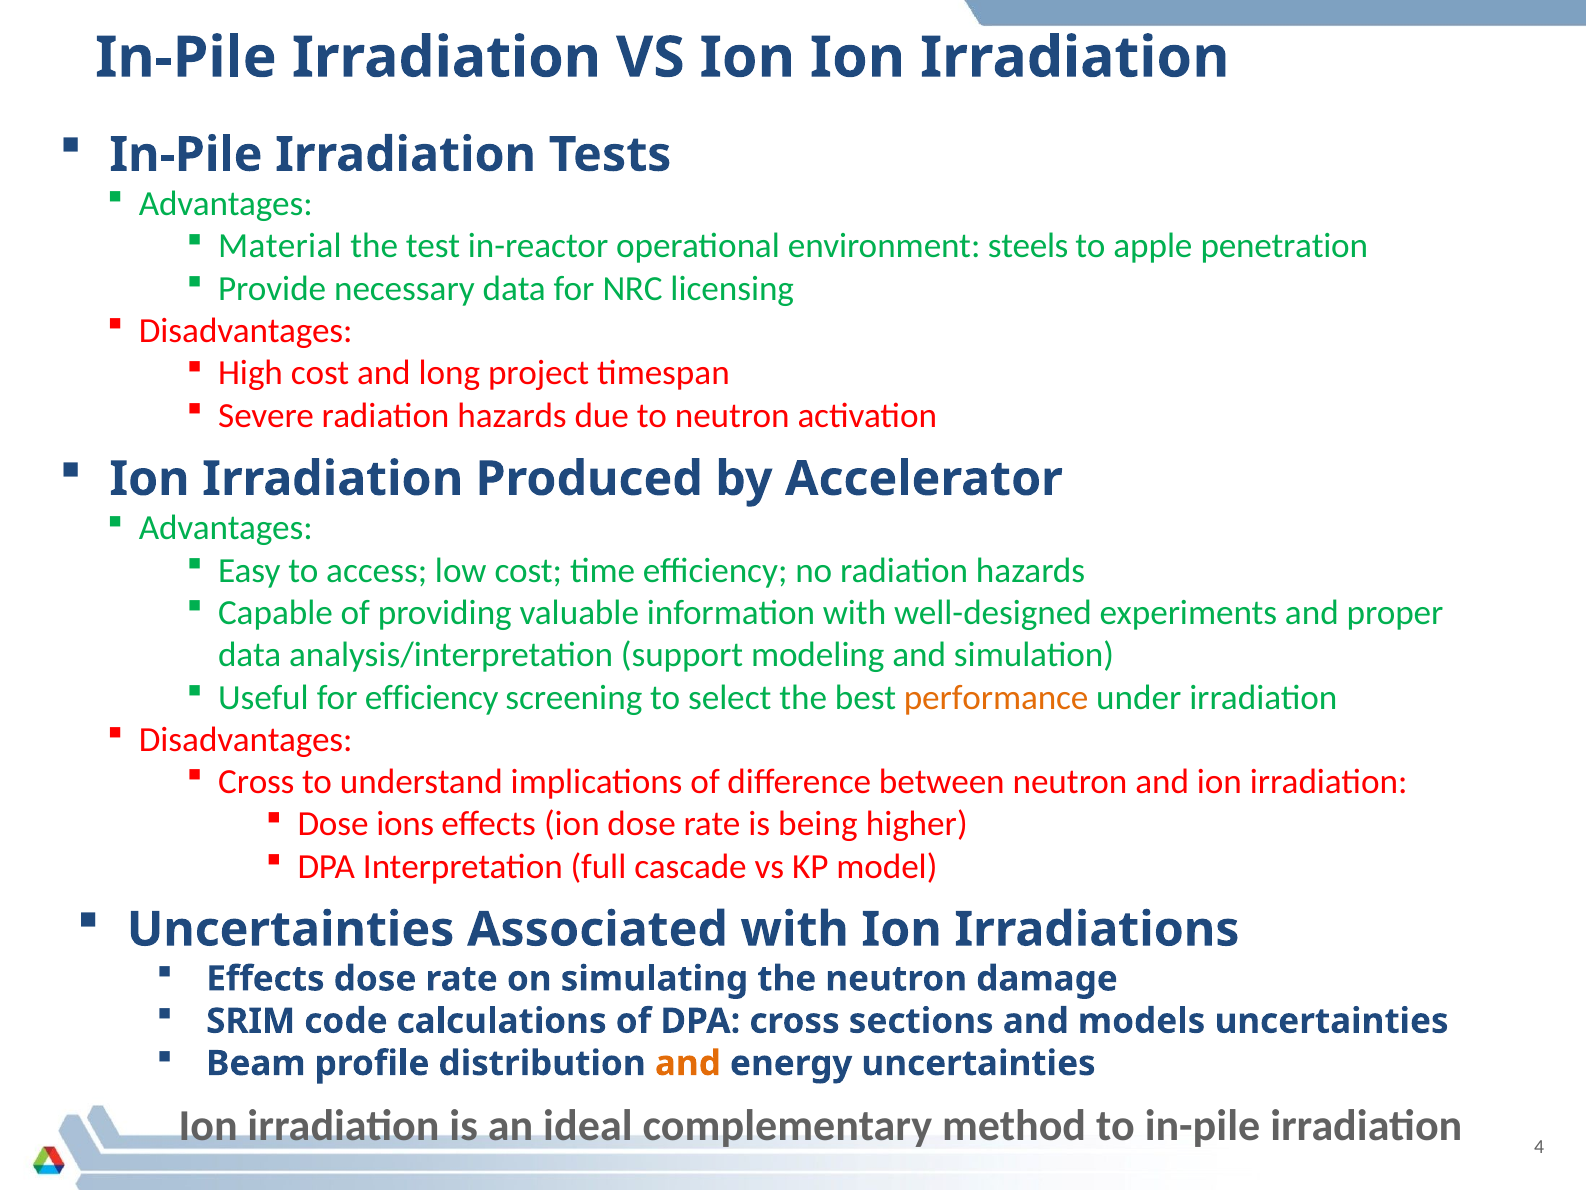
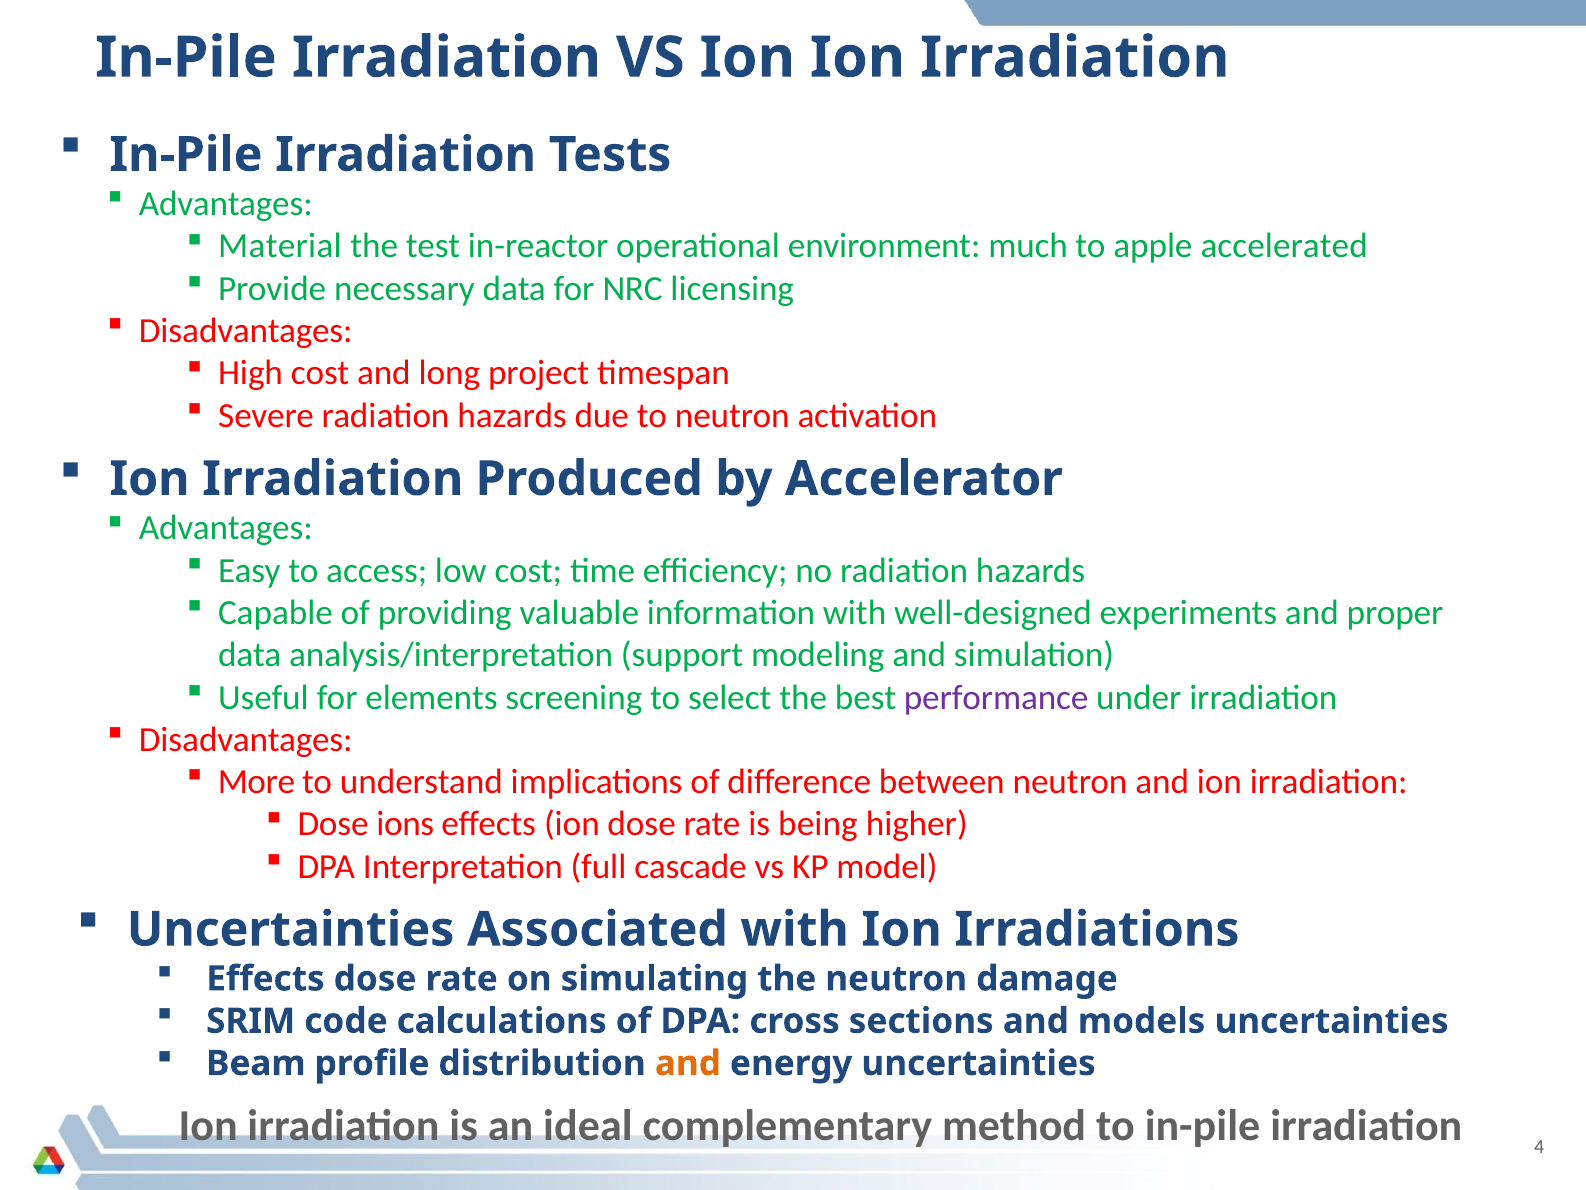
steels: steels -> much
penetration: penetration -> accelerated
for efficiency: efficiency -> elements
performance colour: orange -> purple
Cross at (256, 782): Cross -> More
